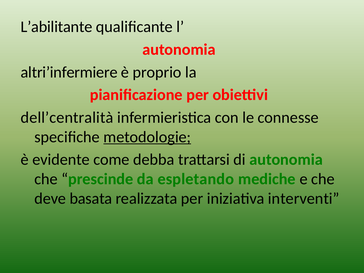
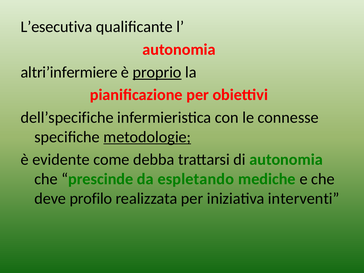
L’abilitante: L’abilitante -> L’esecutiva
proprio underline: none -> present
dell’centralità: dell’centralità -> dell’specifiche
basata: basata -> profilo
